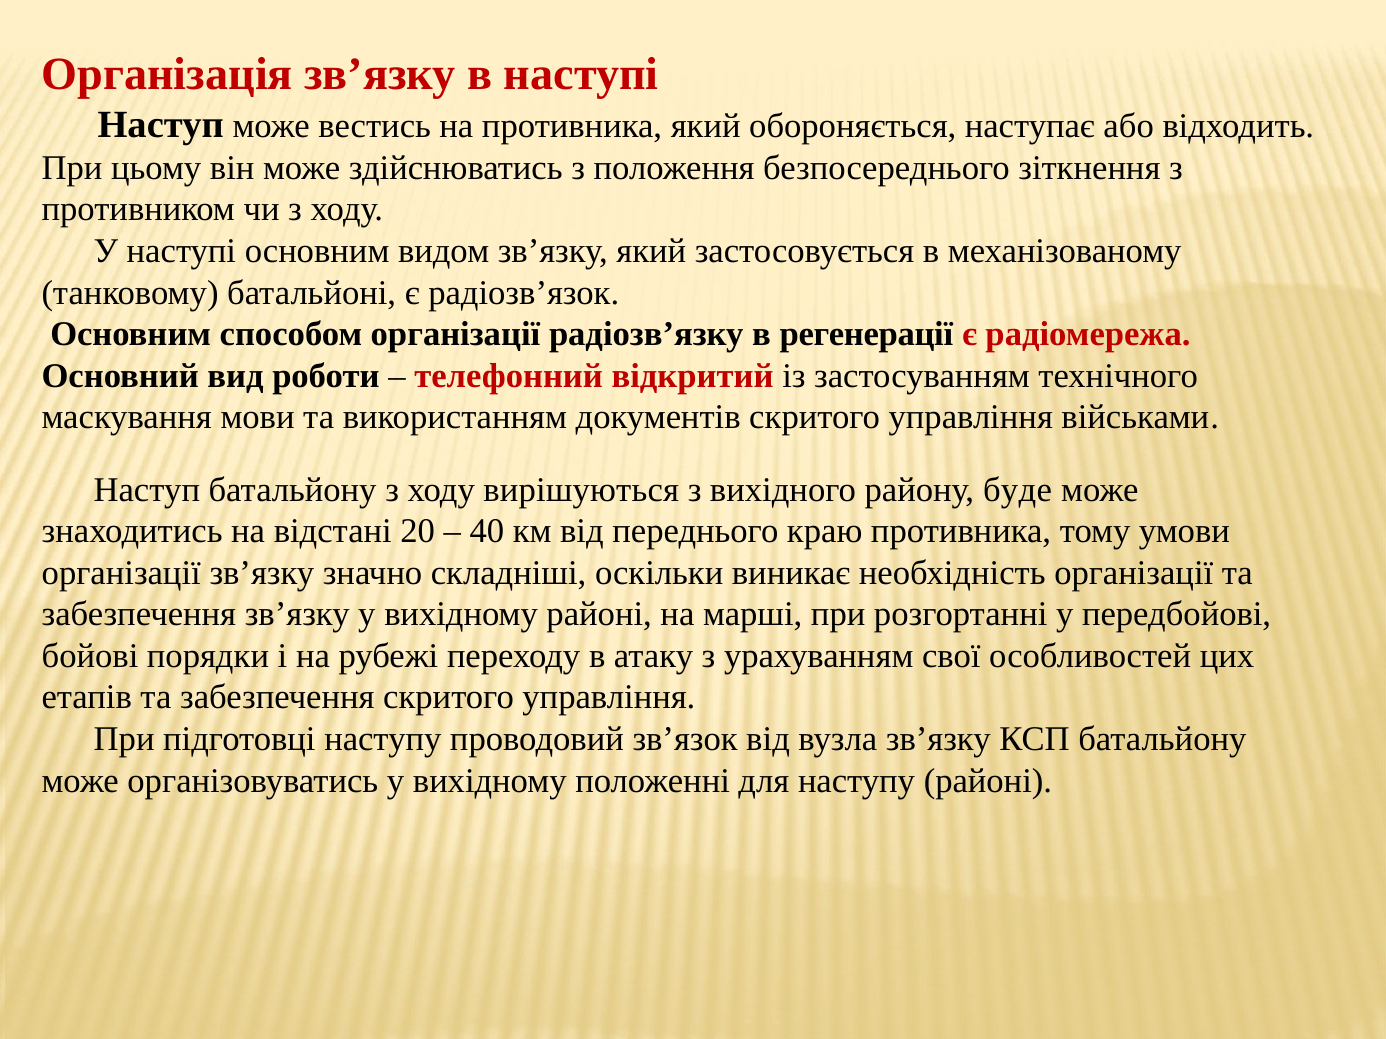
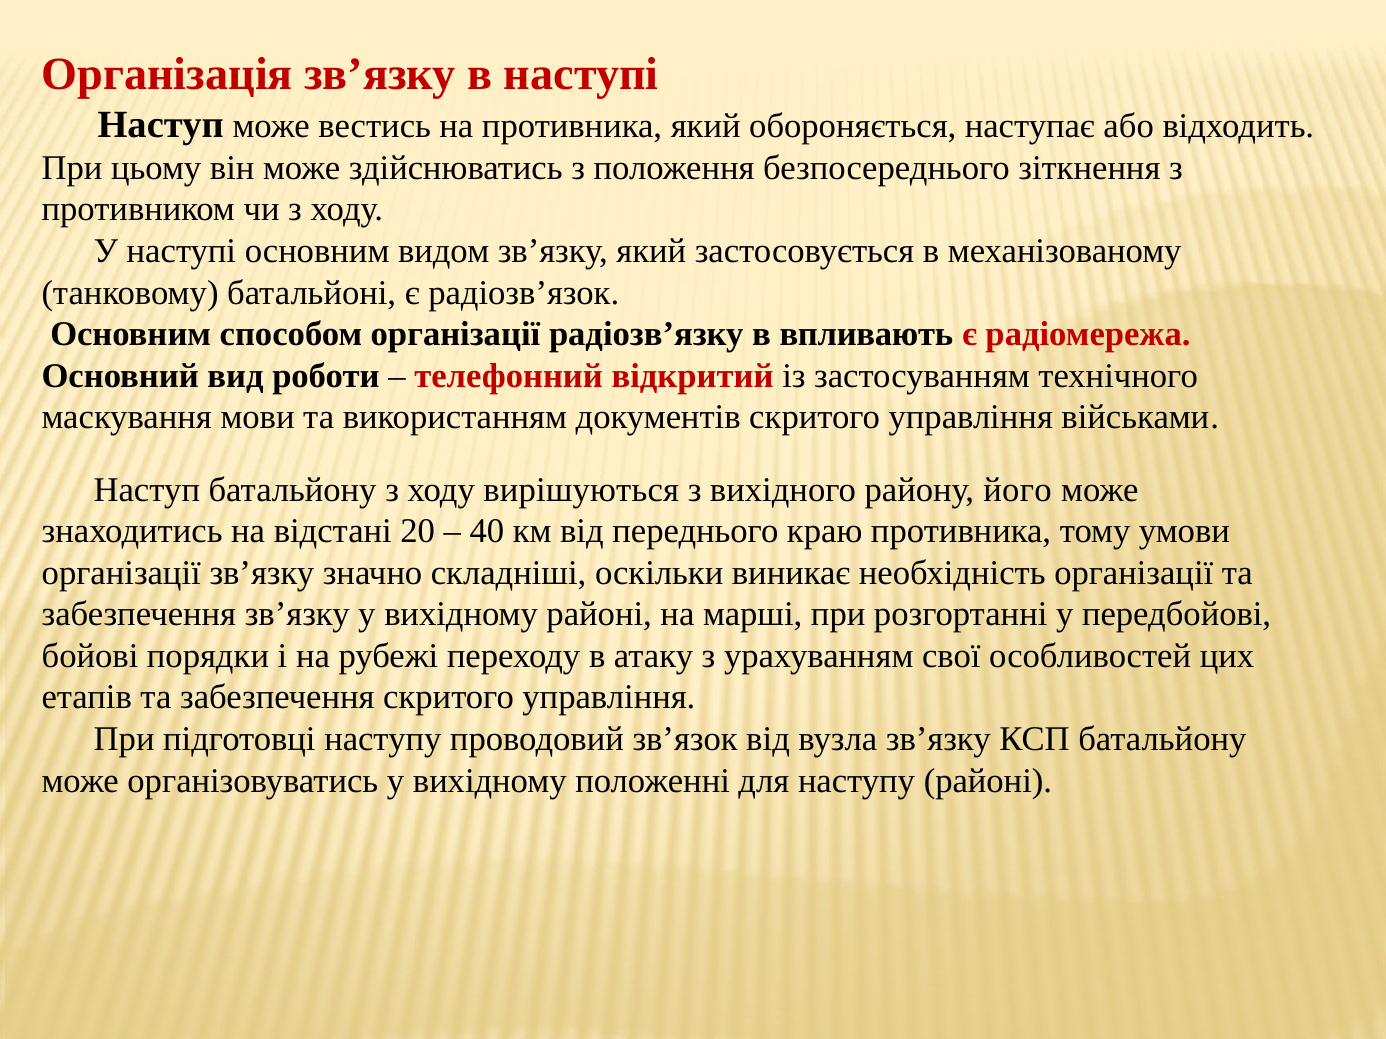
регенерації: регенерації -> впливають
буде: буде -> його
